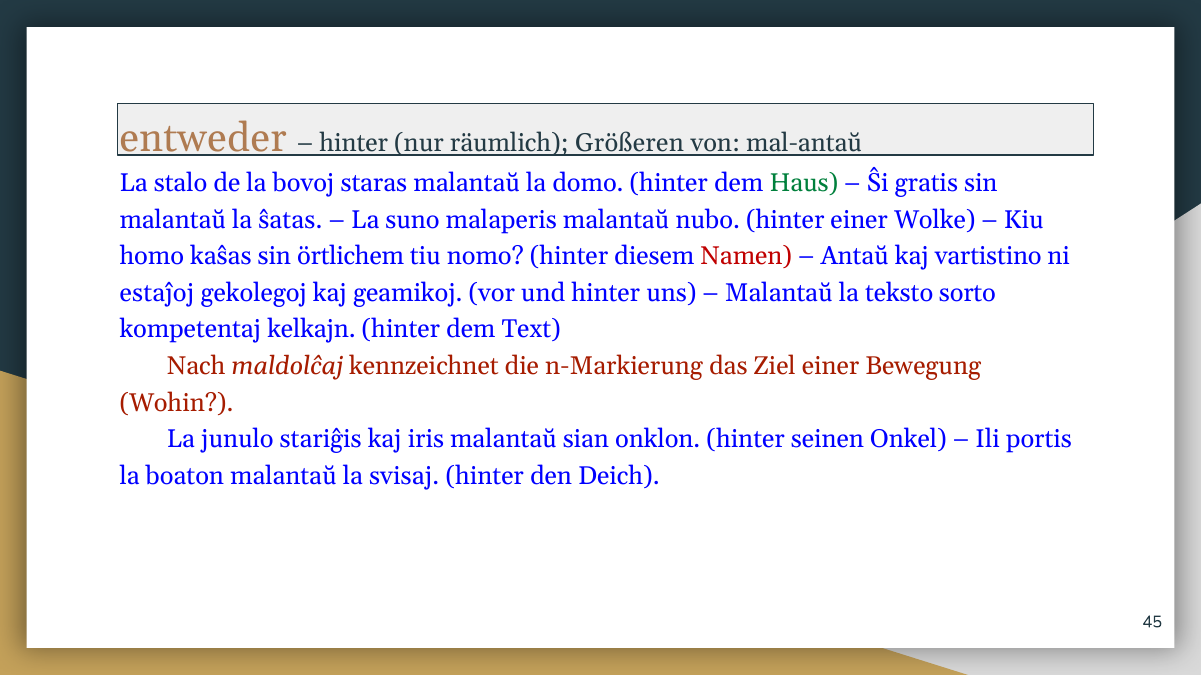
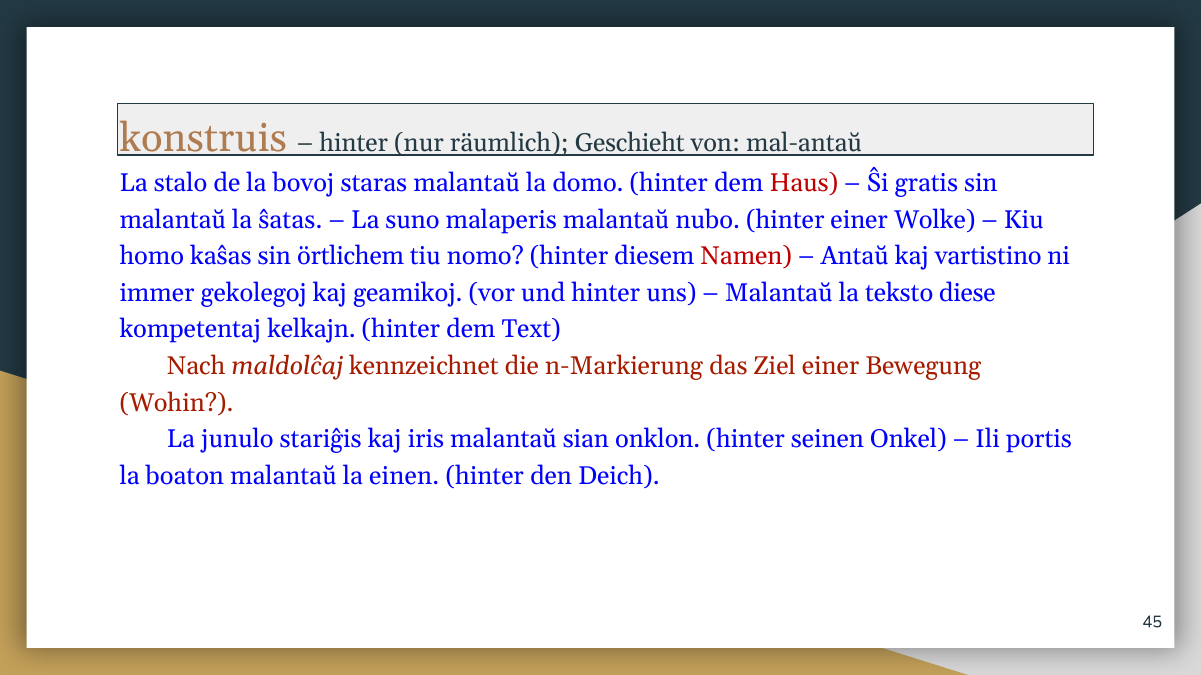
entweder: entweder -> konstruis
Größeren: Größeren -> Geschieht
Haus colour: green -> red
estaĵoj: estaĵoj -> immer
sorto: sorto -> diese
svisaj: svisaj -> einen
